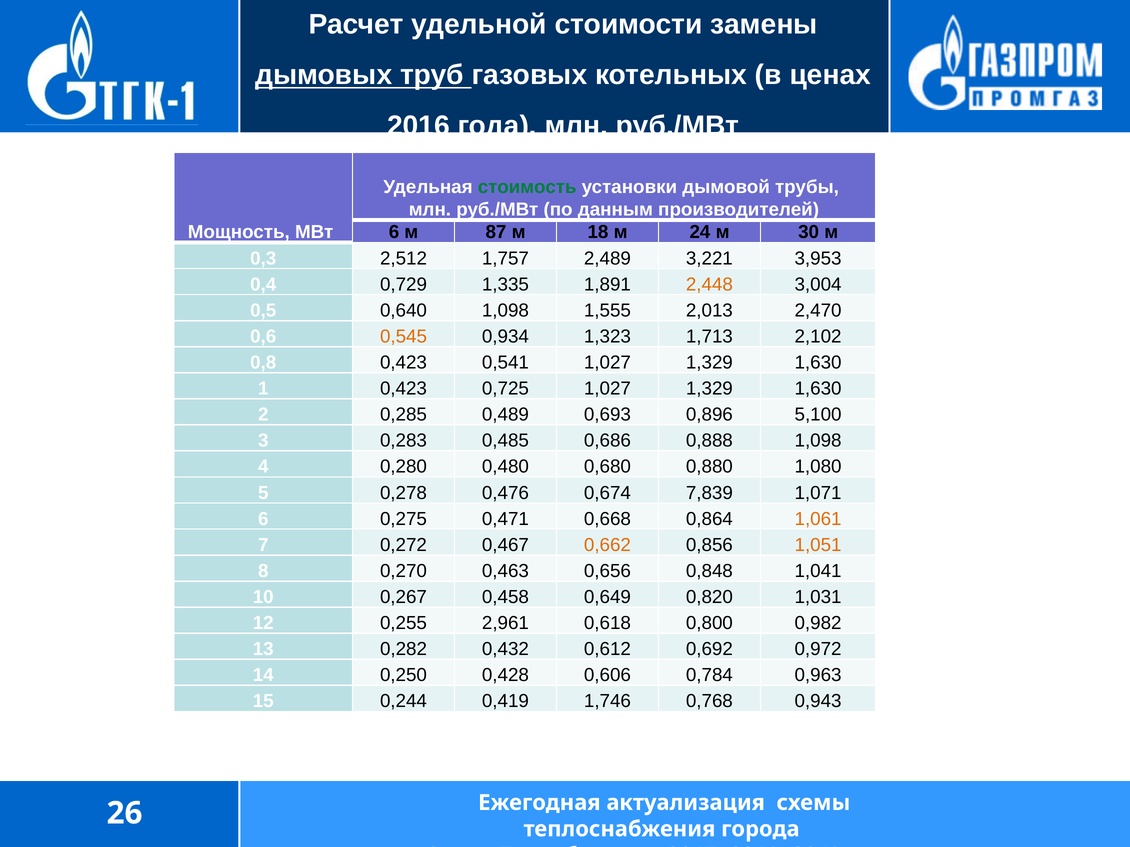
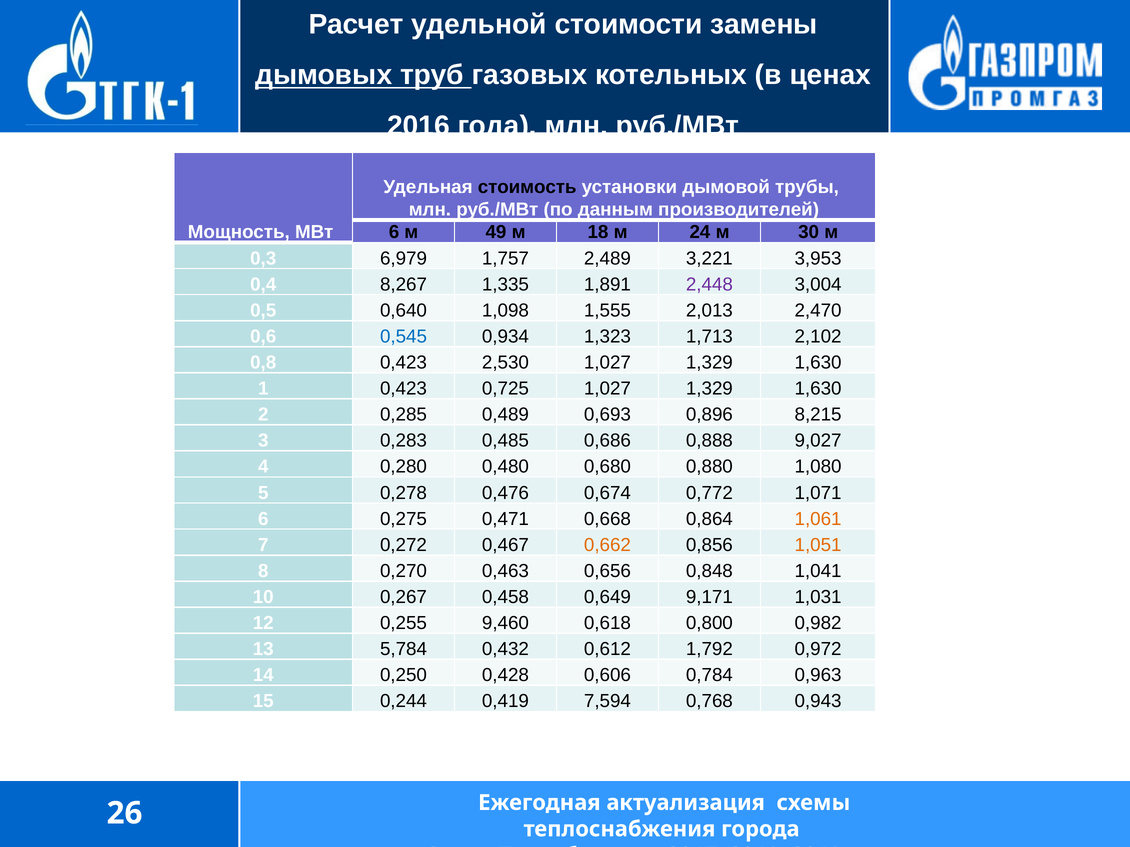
стоимость colour: green -> black
87: 87 -> 49
2,512: 2,512 -> 6,979
0,729: 0,729 -> 8,267
2,448 colour: orange -> purple
0,545 colour: orange -> blue
0,541: 0,541 -> 2,530
5,100: 5,100 -> 8,215
0,888 1,098: 1,098 -> 9,027
7,839: 7,839 -> 0,772
0,820: 0,820 -> 9,171
2,961: 2,961 -> 9,460
0,282: 0,282 -> 5,784
0,692: 0,692 -> 1,792
1,746: 1,746 -> 7,594
